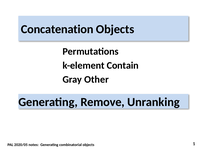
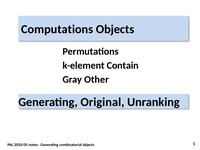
Concatenation: Concatenation -> Computations
Remove: Remove -> Original
